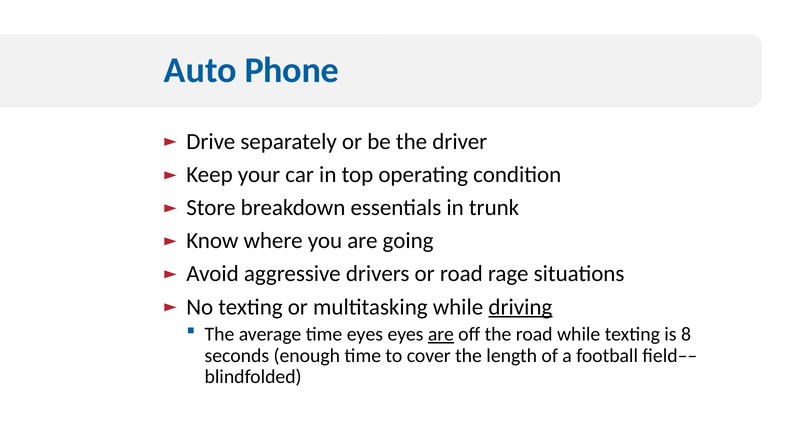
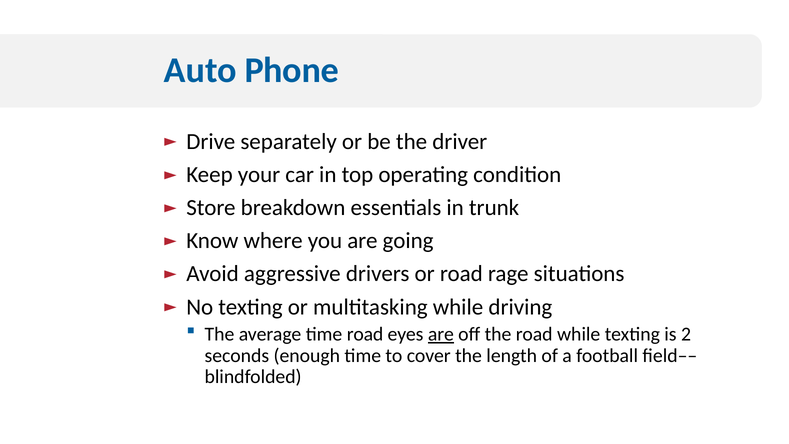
driving underline: present -> none
time eyes: eyes -> road
8: 8 -> 2
